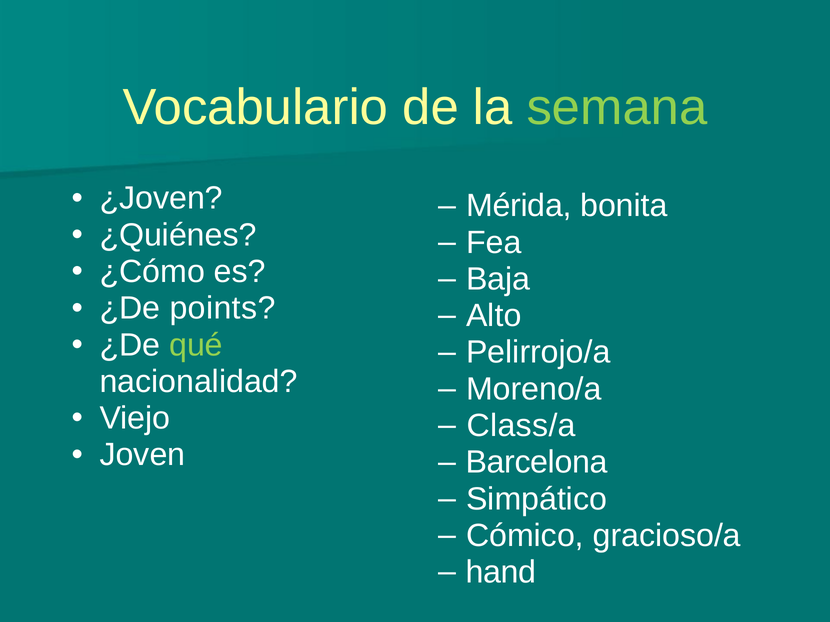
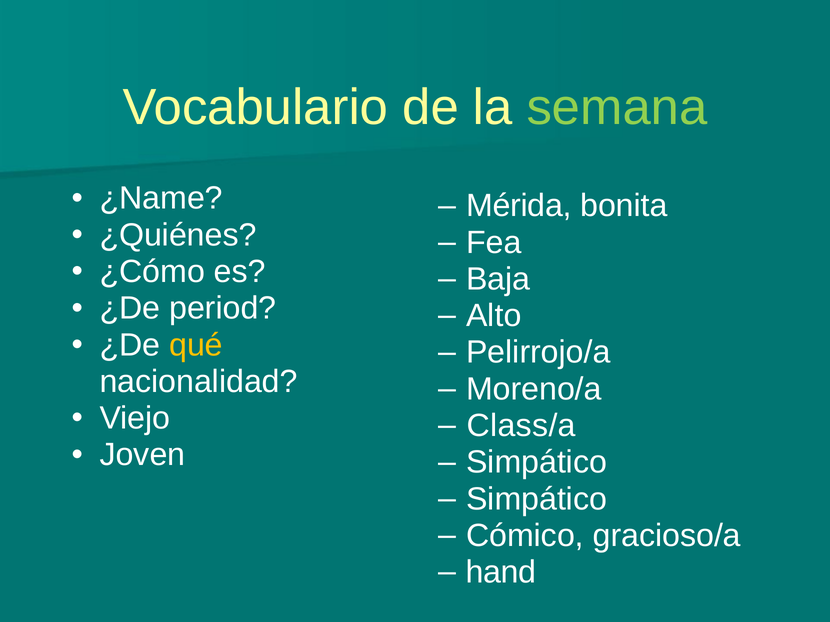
¿Joven: ¿Joven -> ¿Name
points: points -> period
qué colour: light green -> yellow
Barcelona at (537, 463): Barcelona -> Simpático
